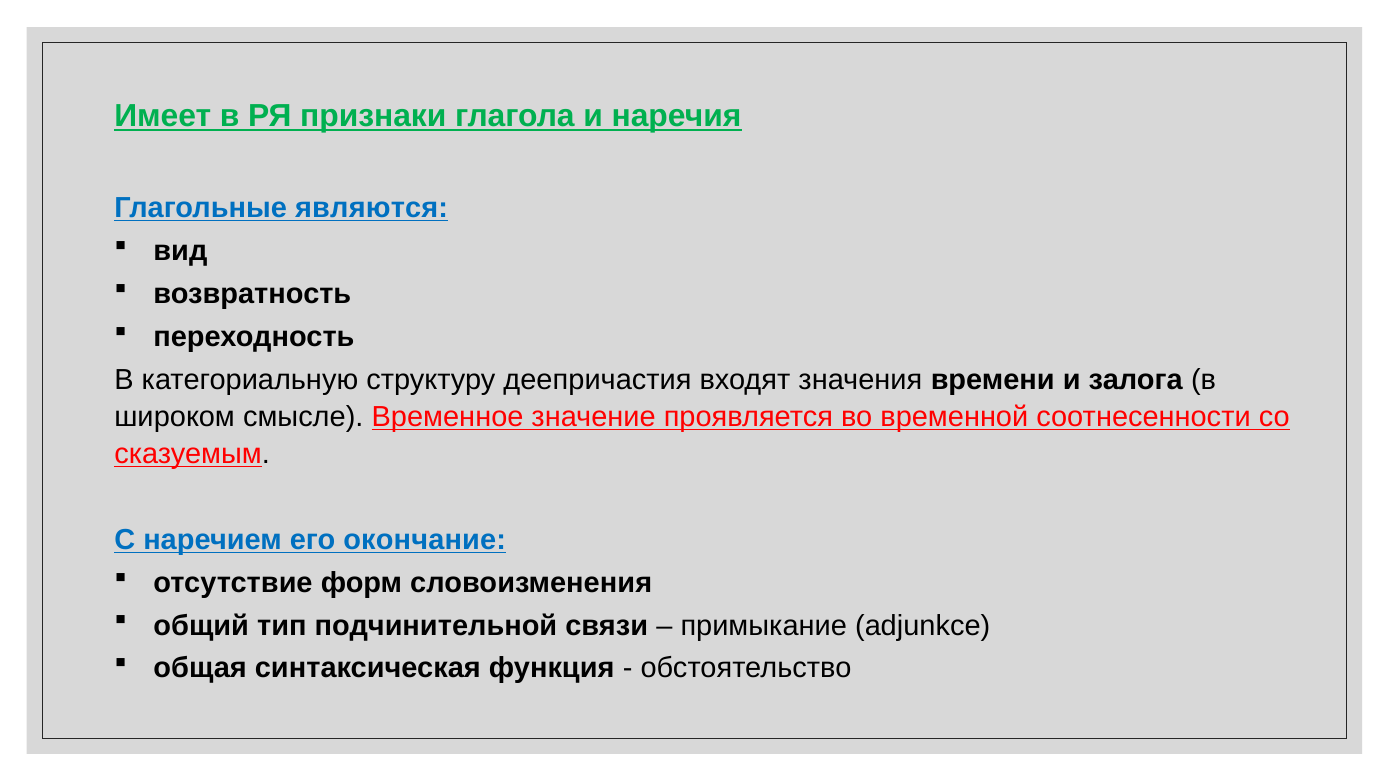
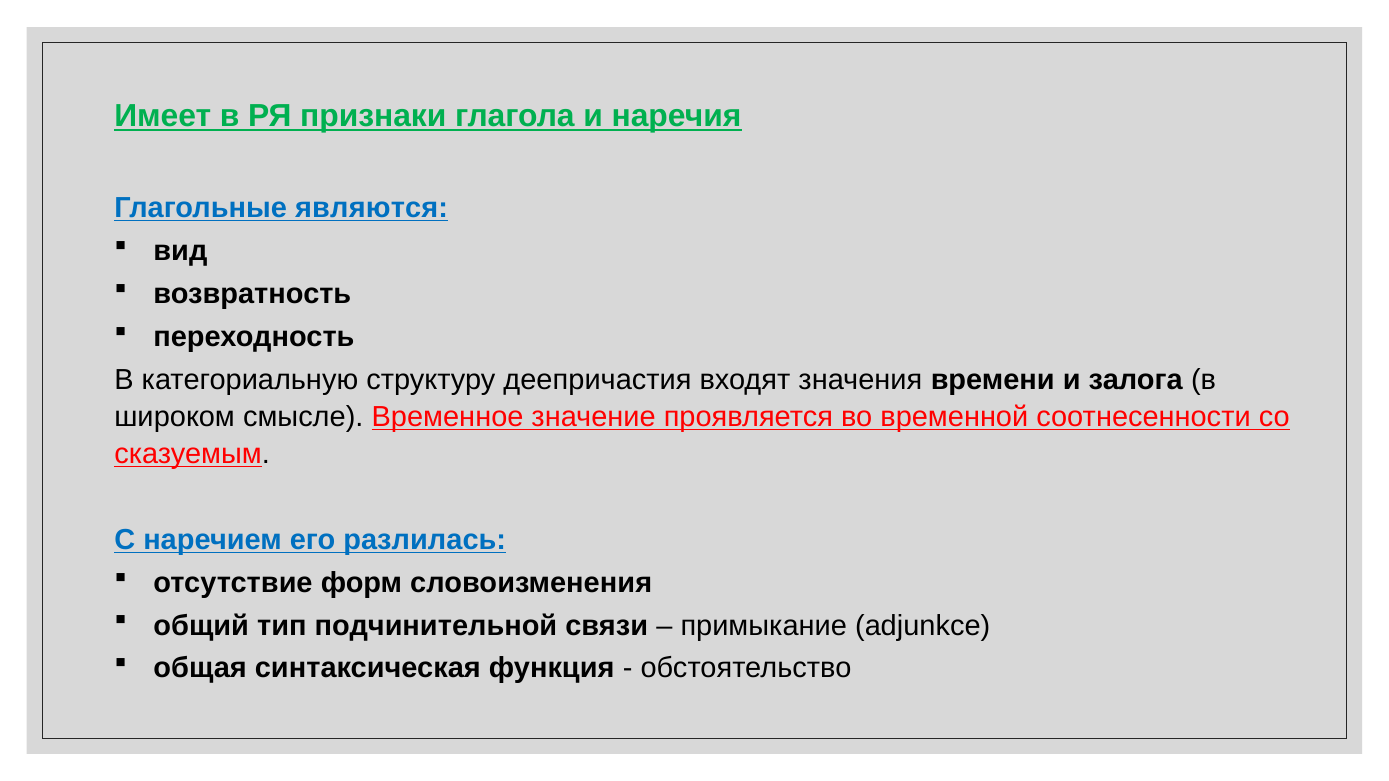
окончание: окончание -> разлилась
